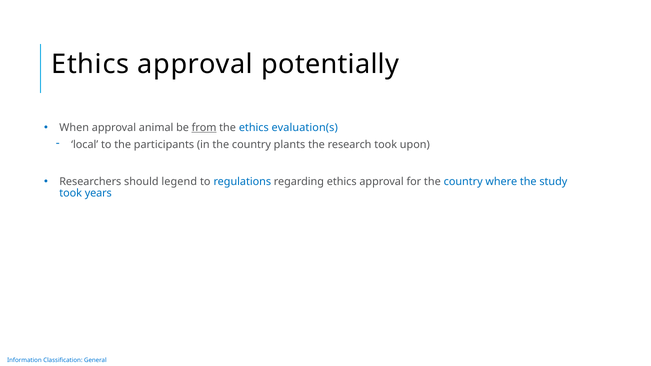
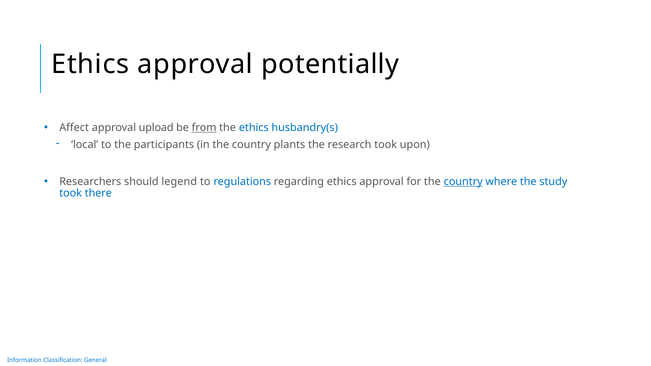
When: When -> Affect
animal: animal -> upload
evaluation(s: evaluation(s -> husbandry(s
country at (463, 182) underline: none -> present
years: years -> there
